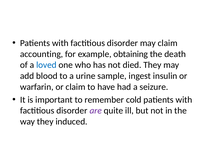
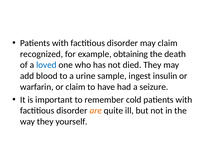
accounting: accounting -> recognized
are colour: purple -> orange
induced: induced -> yourself
